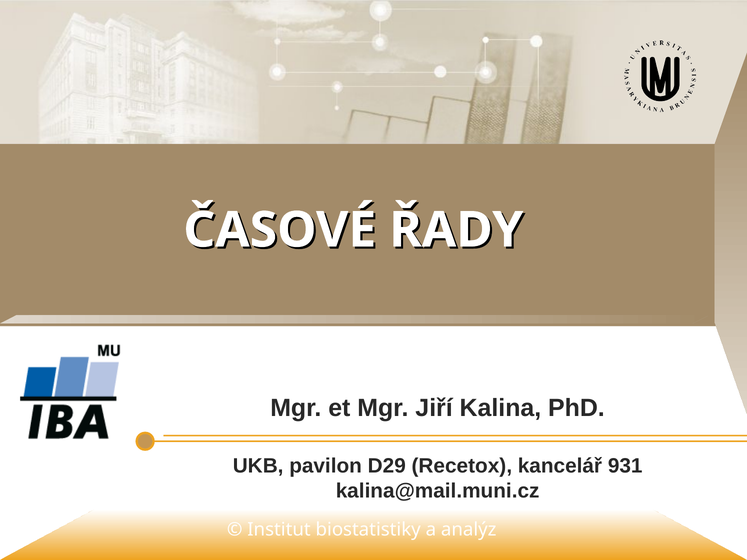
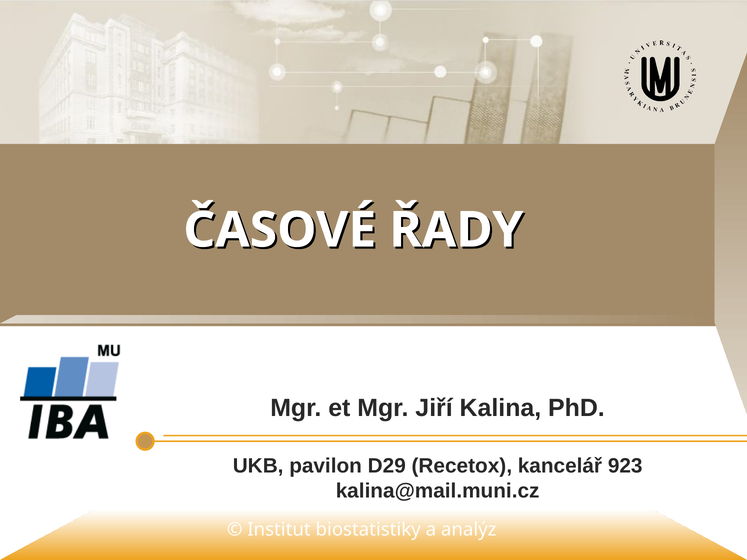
931: 931 -> 923
